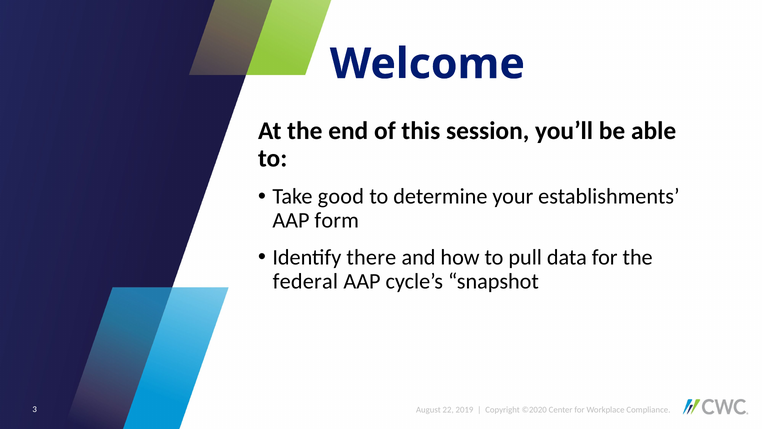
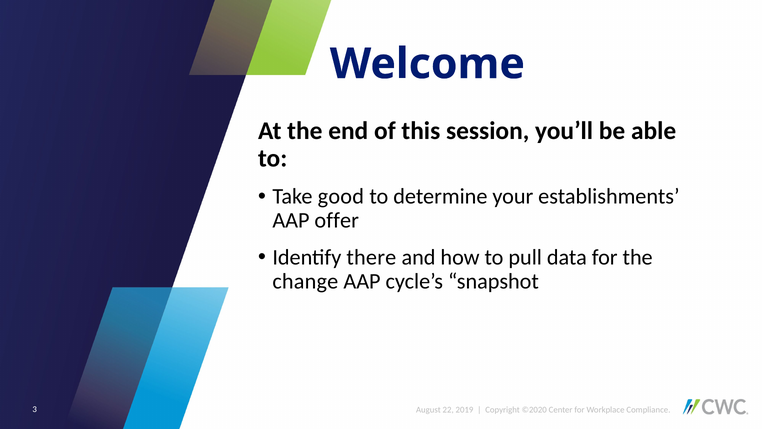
form: form -> offer
federal: federal -> change
